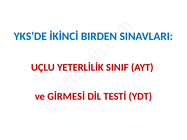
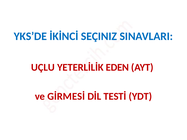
BIRDEN: BIRDEN -> SEÇINIZ
SINIF: SINIF -> EDEN
